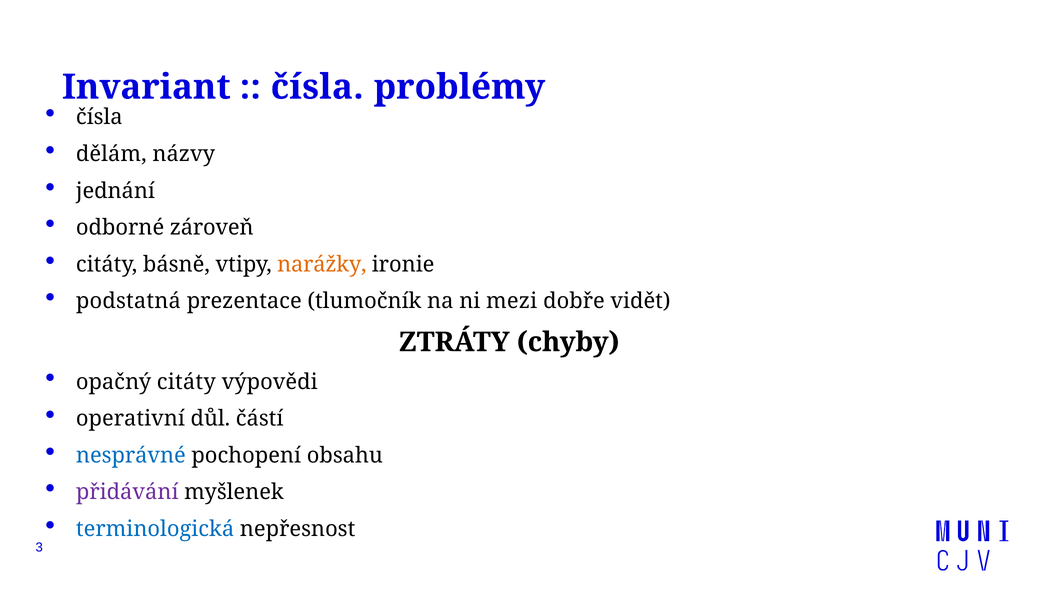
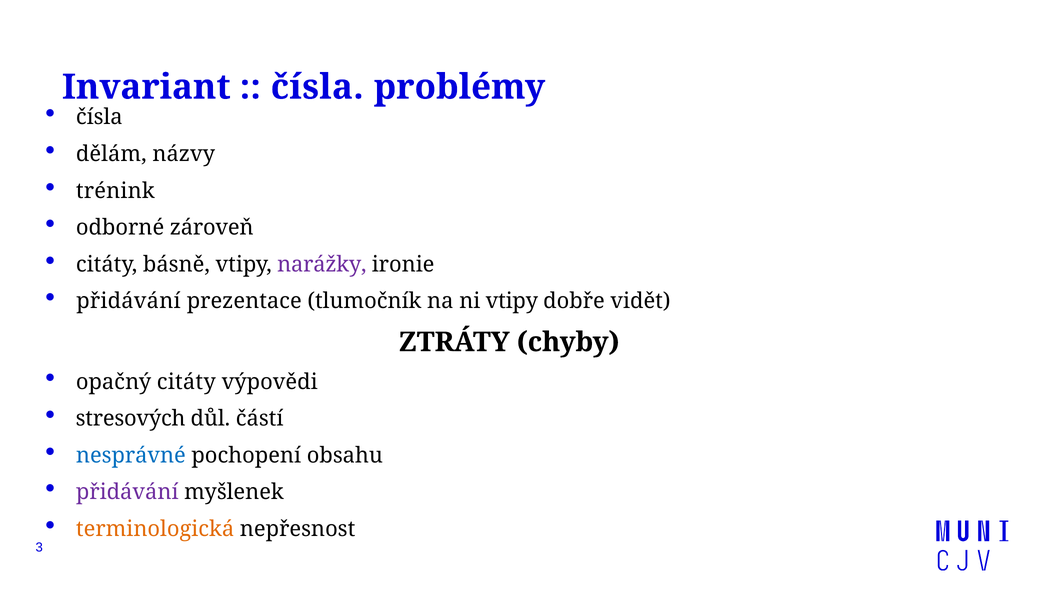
jednání: jednání -> trénink
narážky colour: orange -> purple
podstatná at (128, 301): podstatná -> přidávání
ni mezi: mezi -> vtipy
operativní: operativní -> stresových
terminologická colour: blue -> orange
